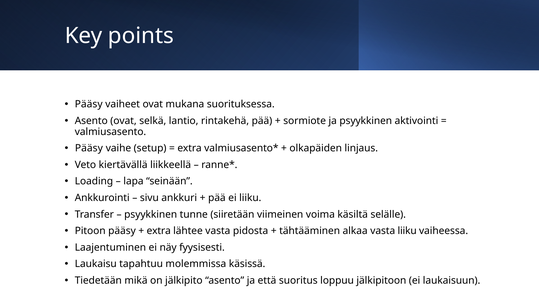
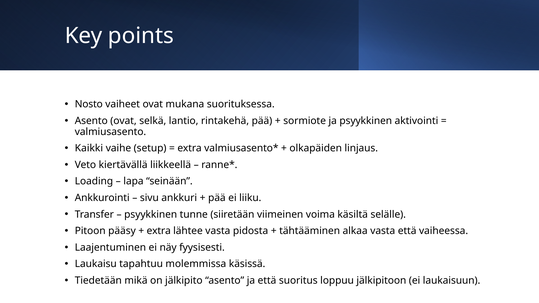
Pääsy at (89, 104): Pääsy -> Nosto
Pääsy at (89, 148): Pääsy -> Kaikki
vasta liiku: liiku -> että
